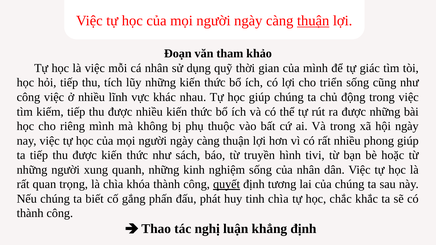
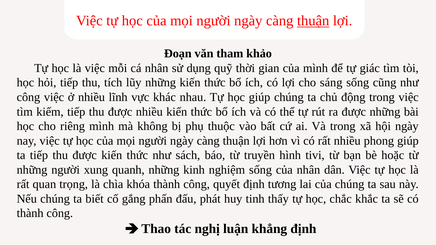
triển: triển -> sáng
quyết underline: present -> none
tinh chìa: chìa -> thấy
